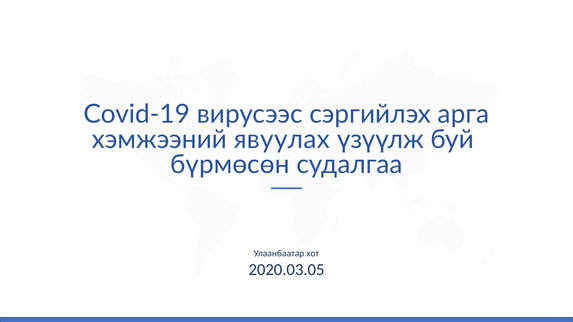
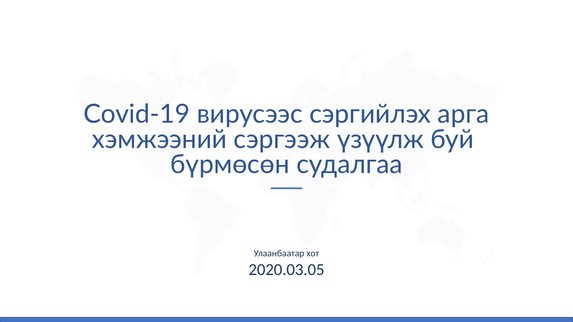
явуулах: явуулах -> сэргээж
